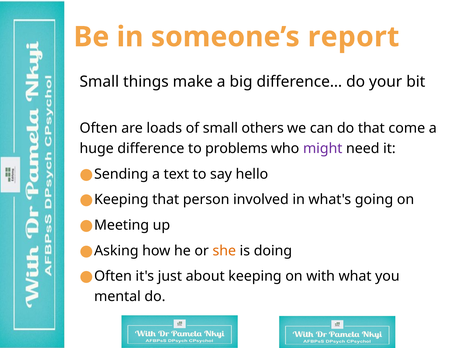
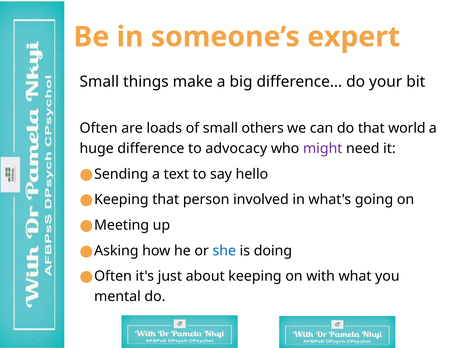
report: report -> expert
come: come -> world
problems: problems -> advocacy
she colour: orange -> blue
